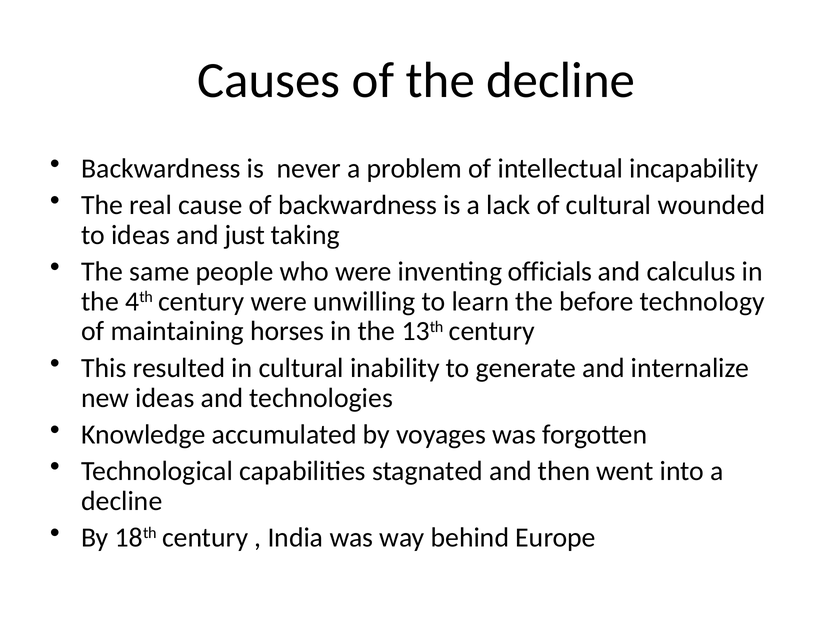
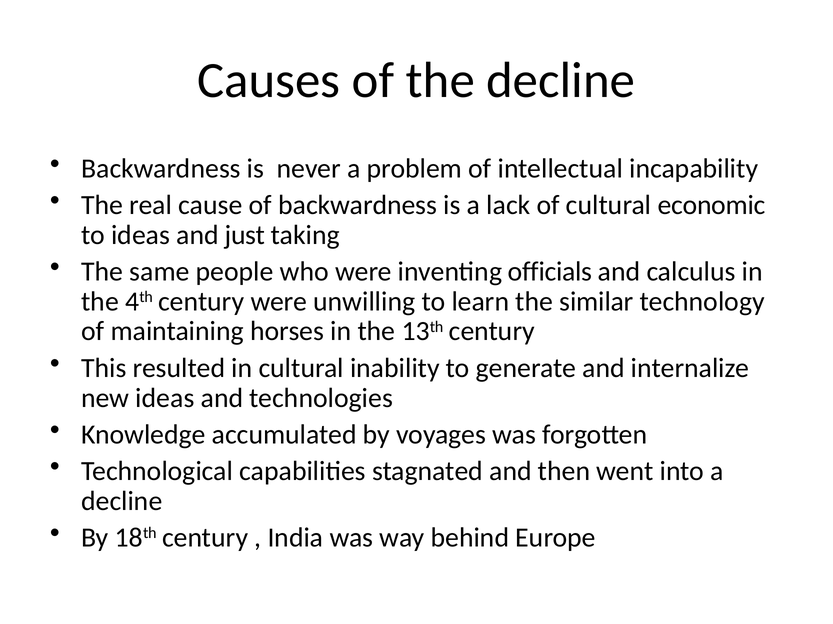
wounded: wounded -> economic
before: before -> similar
